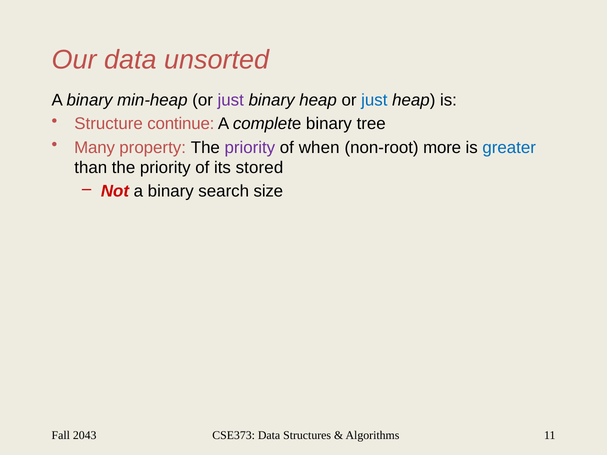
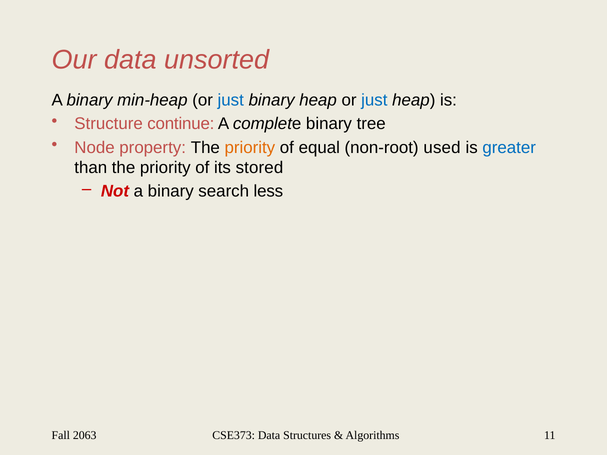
just at (231, 100) colour: purple -> blue
Many: Many -> Node
priority at (250, 148) colour: purple -> orange
when: when -> equal
more: more -> used
size: size -> less
2043: 2043 -> 2063
